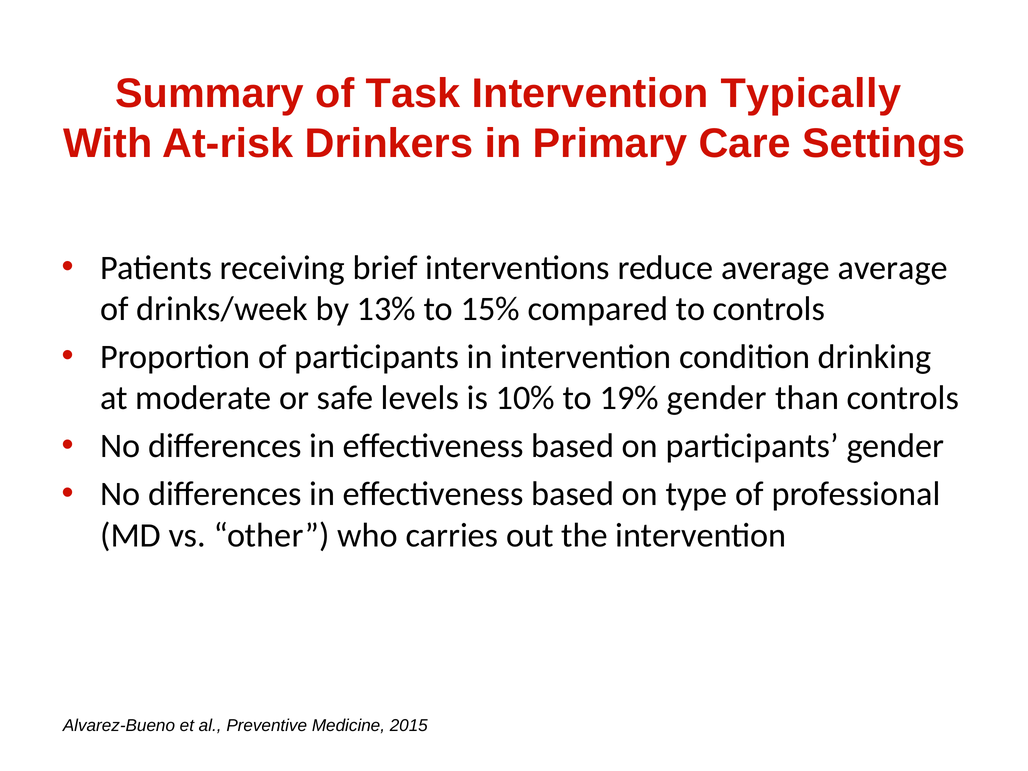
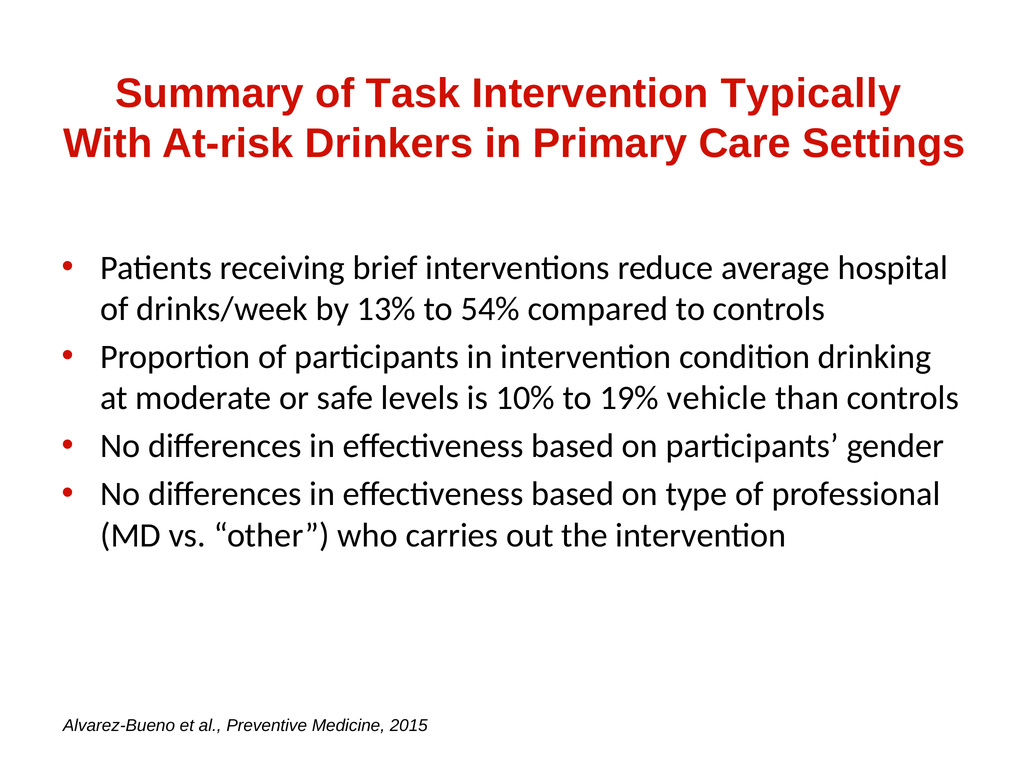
average average: average -> hospital
15%: 15% -> 54%
19% gender: gender -> vehicle
